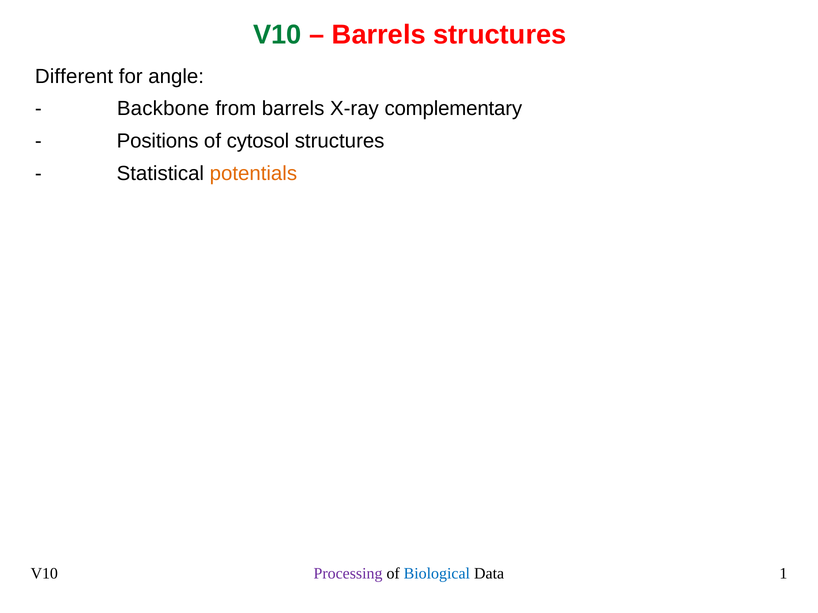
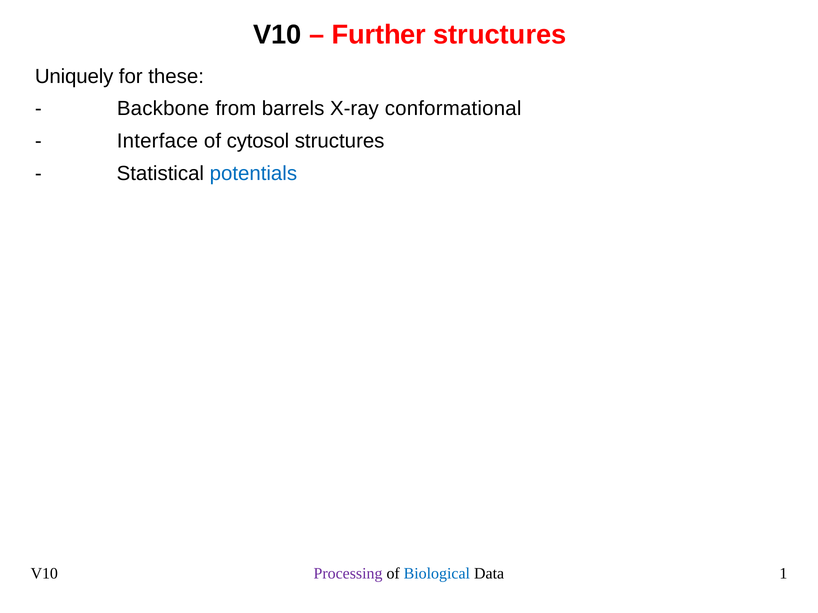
V10 at (277, 35) colour: green -> black
Barrels at (379, 35): Barrels -> Further
Different: Different -> Uniquely
angle: angle -> these
complementary: complementary -> conformational
Positions: Positions -> Interface
potentials colour: orange -> blue
